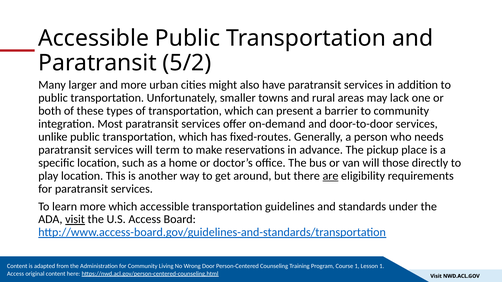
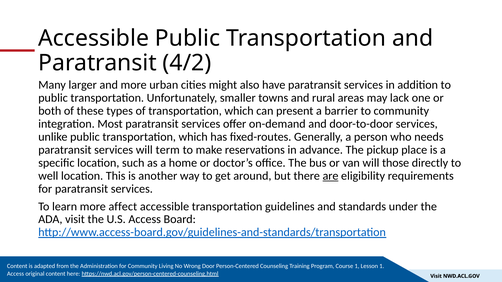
5/2: 5/2 -> 4/2
play: play -> well
more which: which -> affect
visit at (75, 220) underline: present -> none
